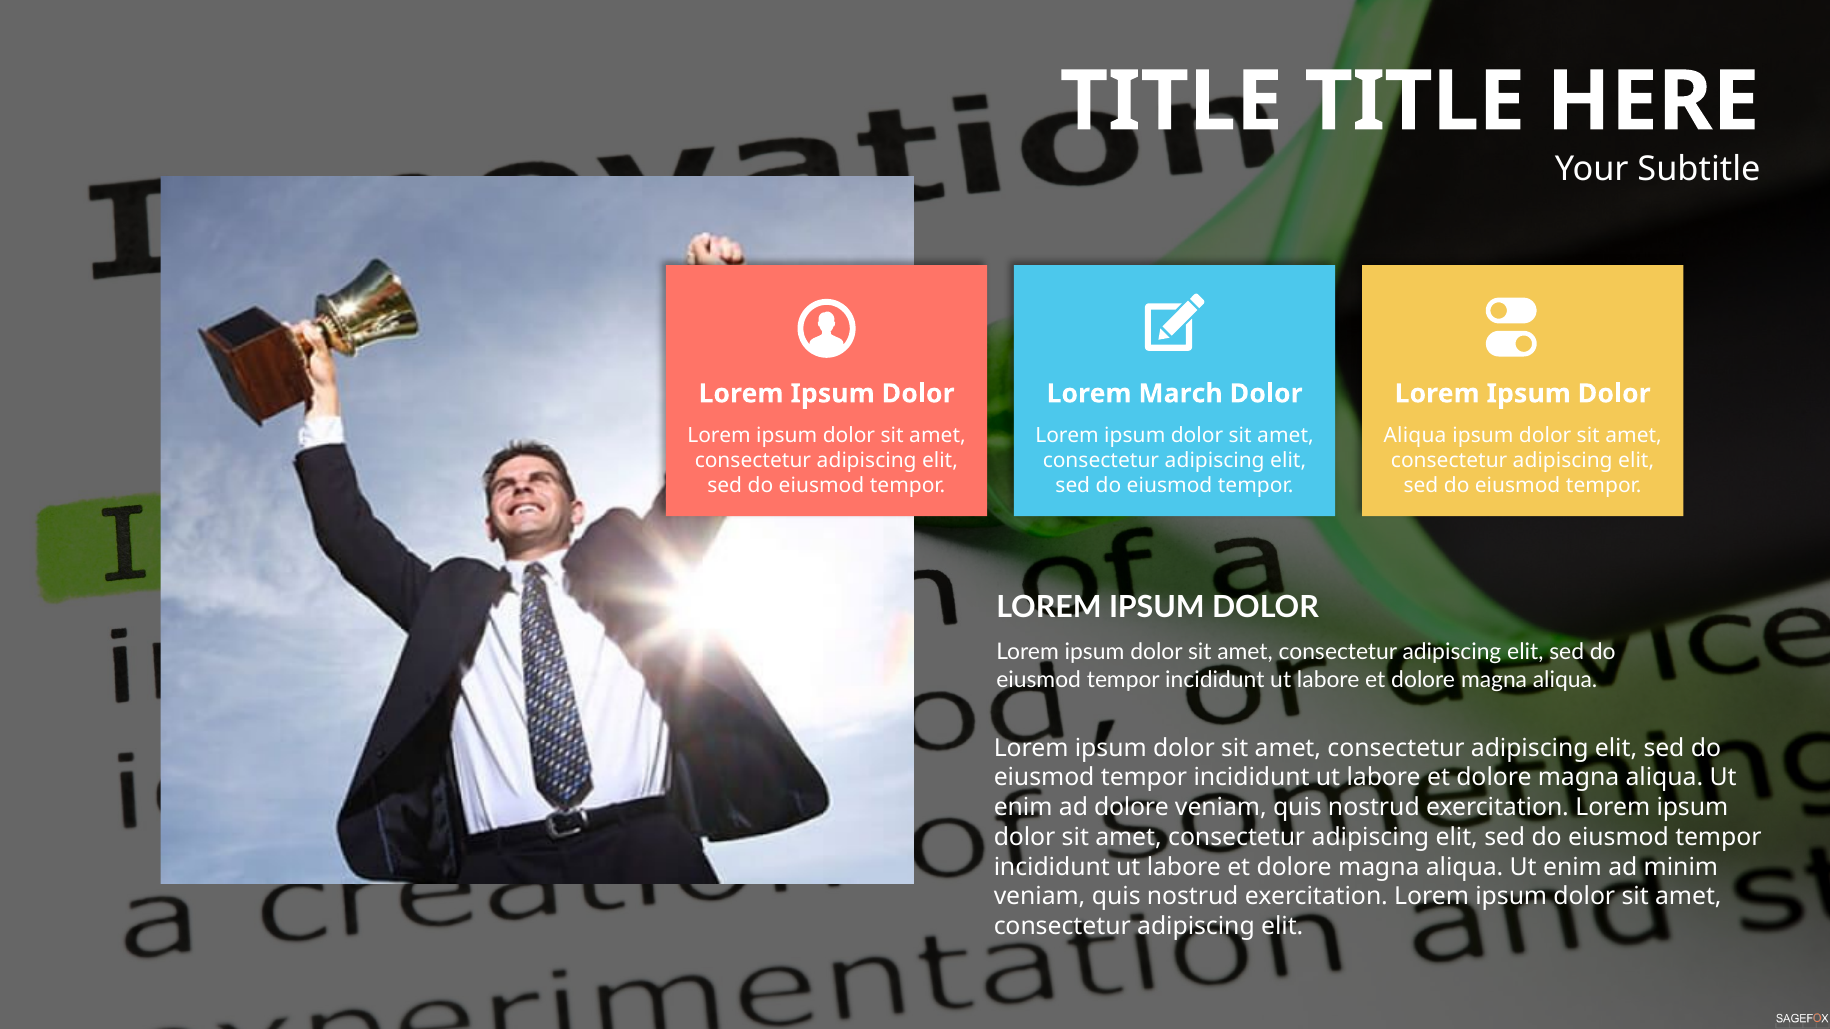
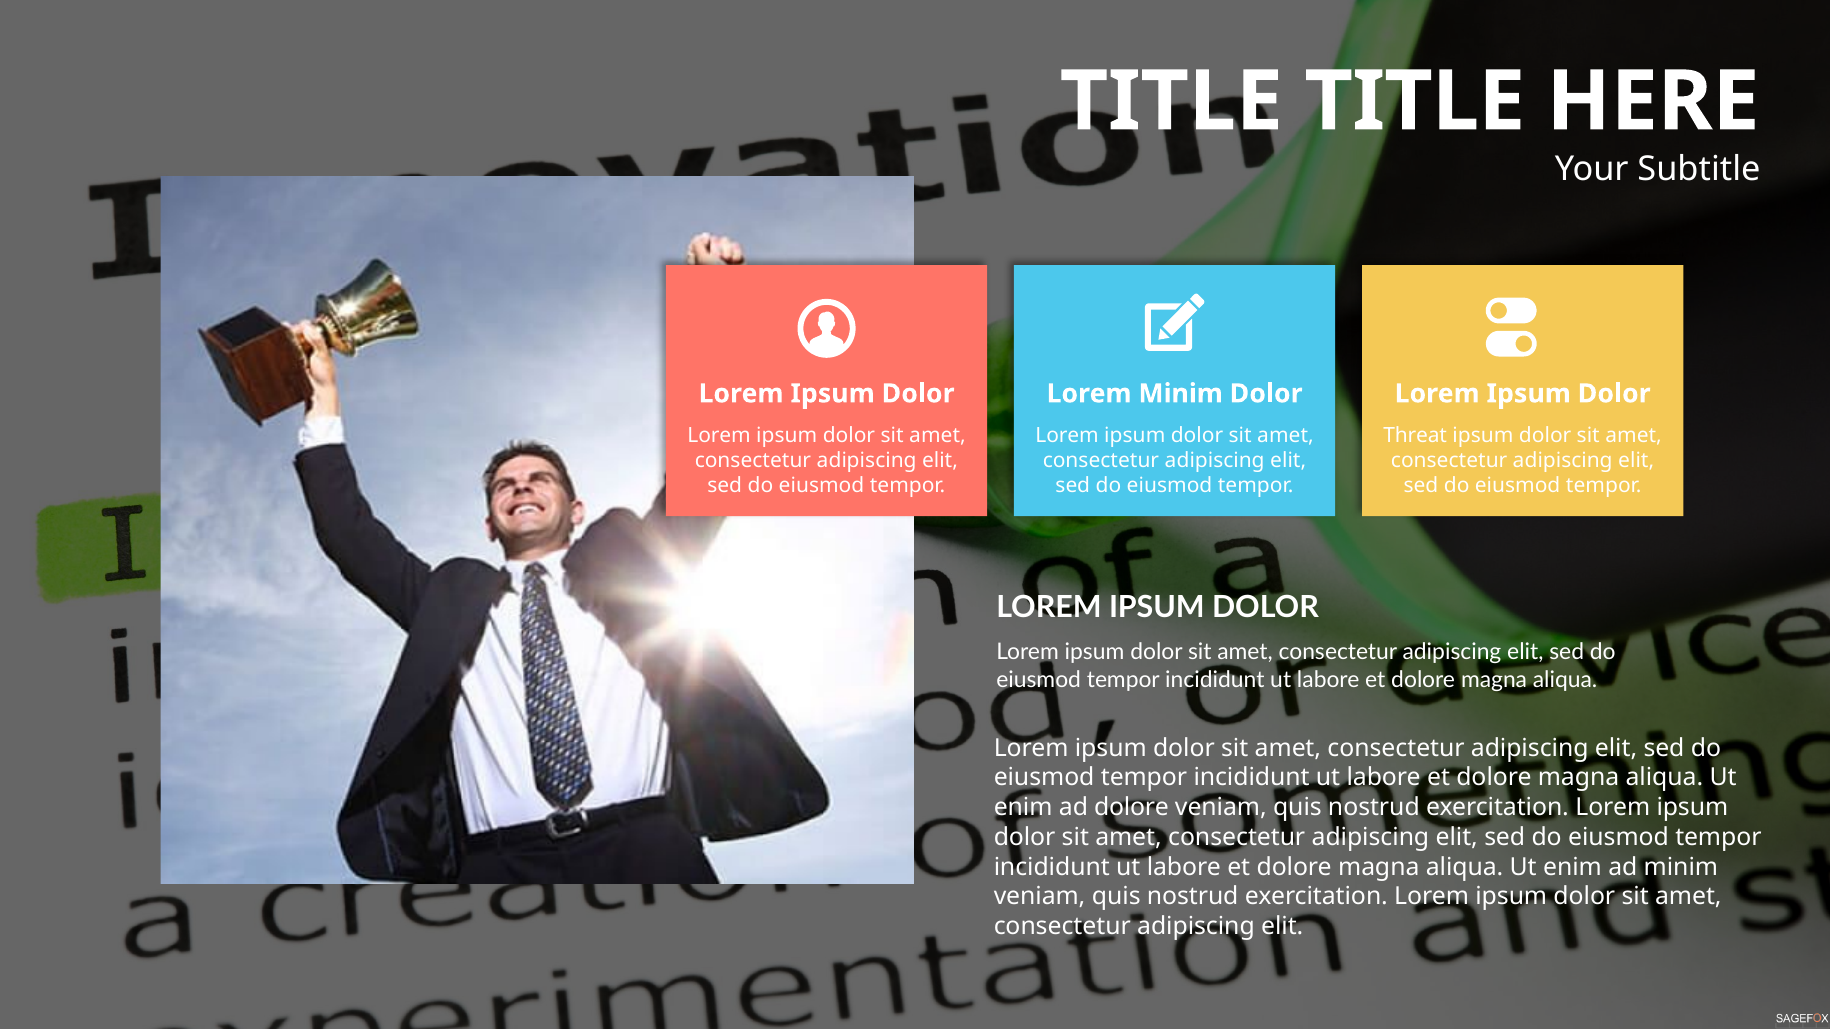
Lorem March: March -> Minim
Aliqua at (1415, 436): Aliqua -> Threat
